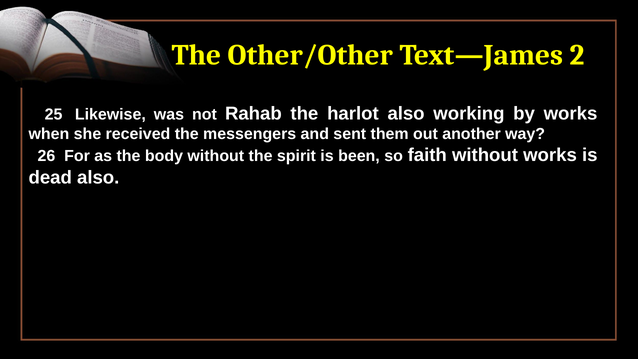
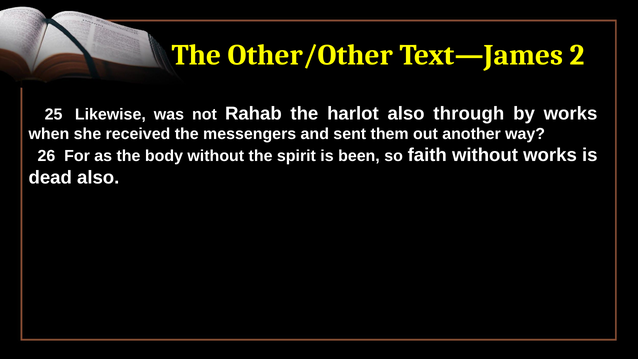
working: working -> through
